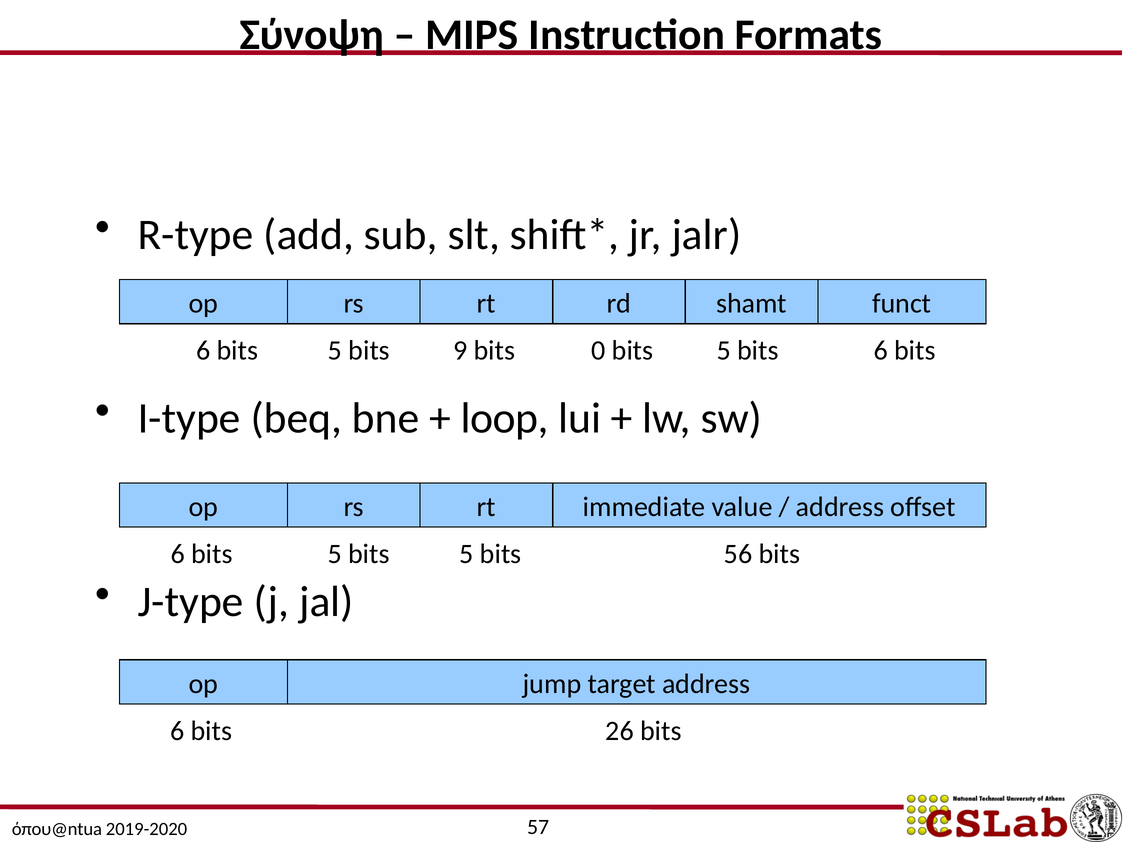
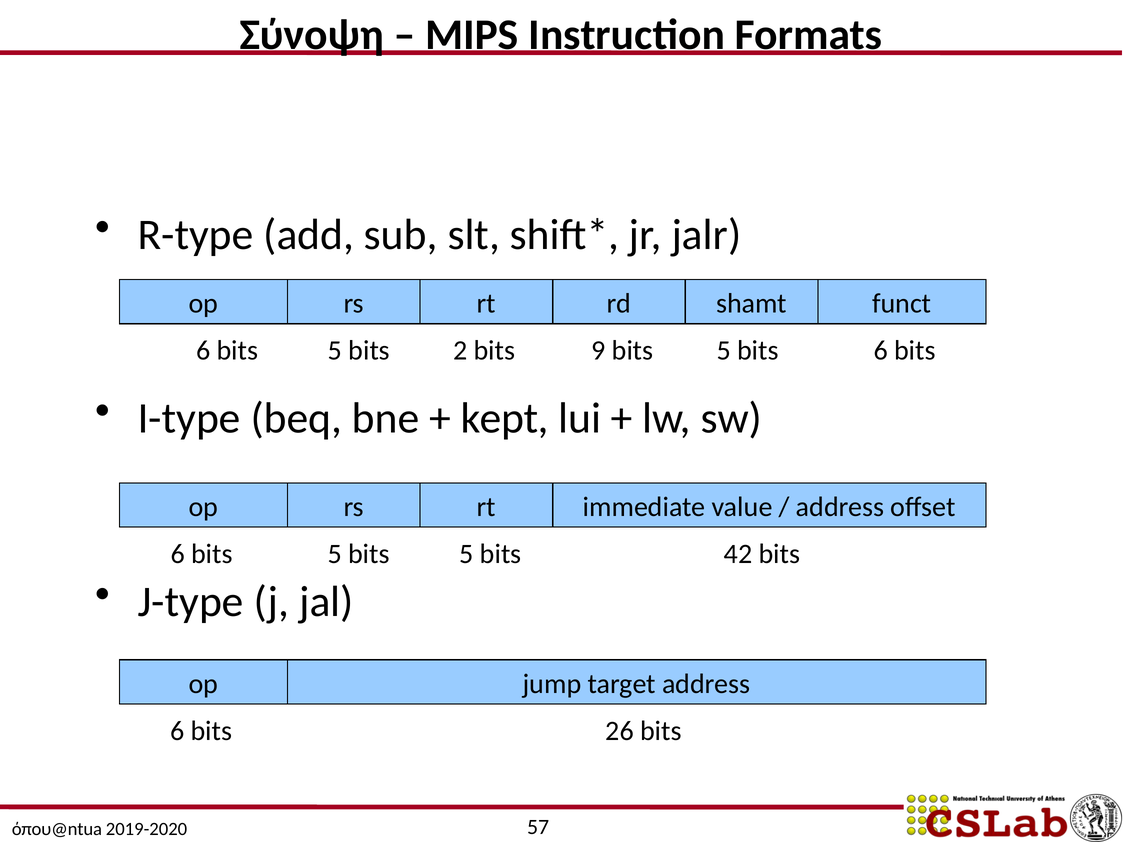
9: 9 -> 2
0: 0 -> 9
loop: loop -> kept
56: 56 -> 42
